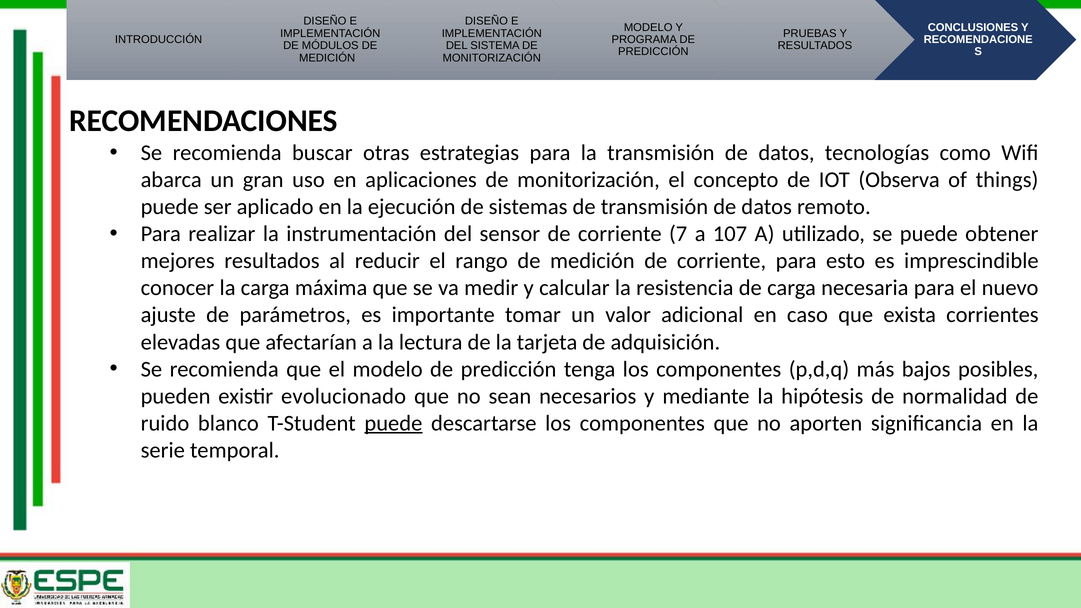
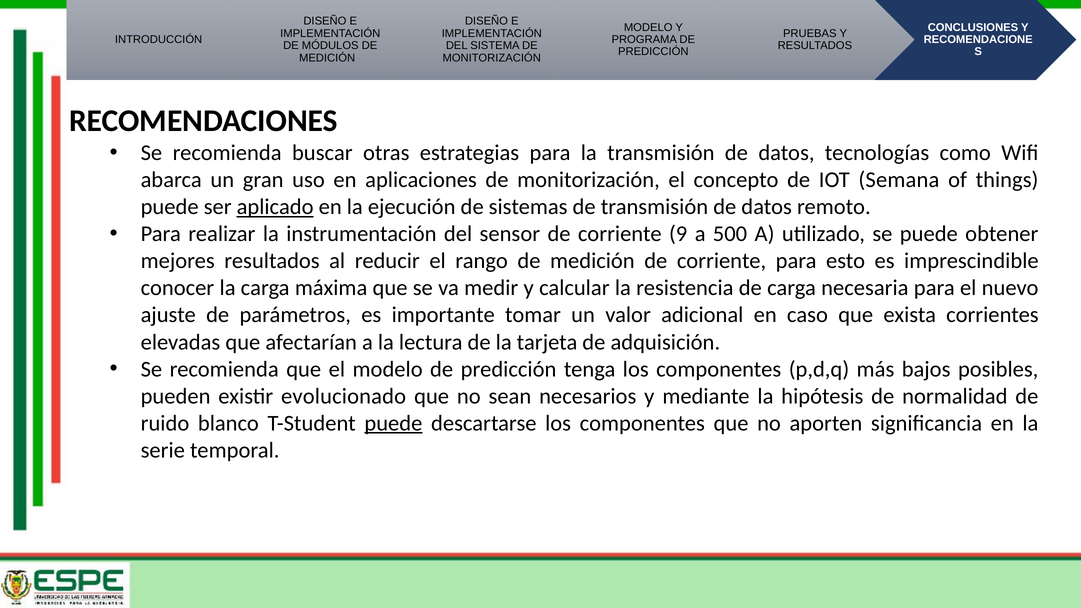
Observa: Observa -> Semana
aplicado underline: none -> present
7: 7 -> 9
107: 107 -> 500
